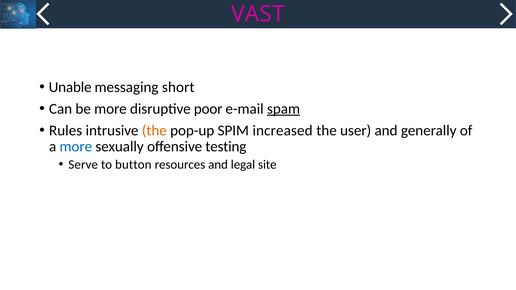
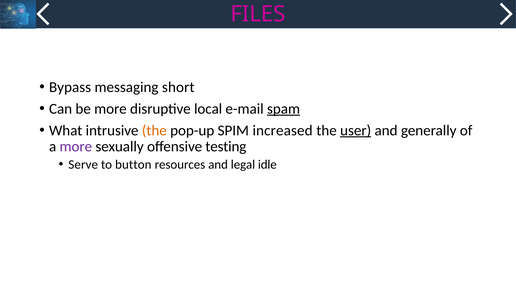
VAST: VAST -> FILES
Unable: Unable -> Bypass
poor: poor -> local
Rules: Rules -> What
user underline: none -> present
more at (76, 147) colour: blue -> purple
site: site -> idle
